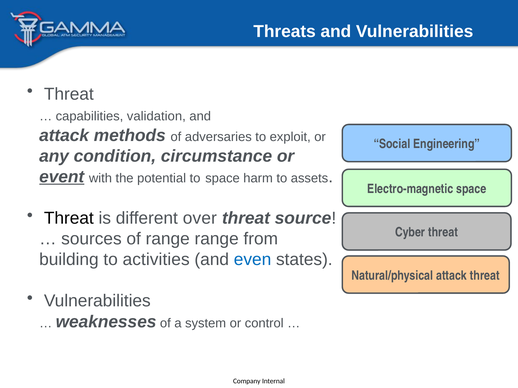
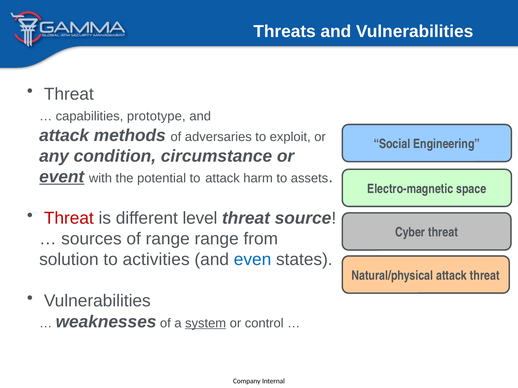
validation: validation -> prototype
to space: space -> attack
Threat at (69, 218) colour: black -> red
over: over -> level
building: building -> solution
system underline: none -> present
